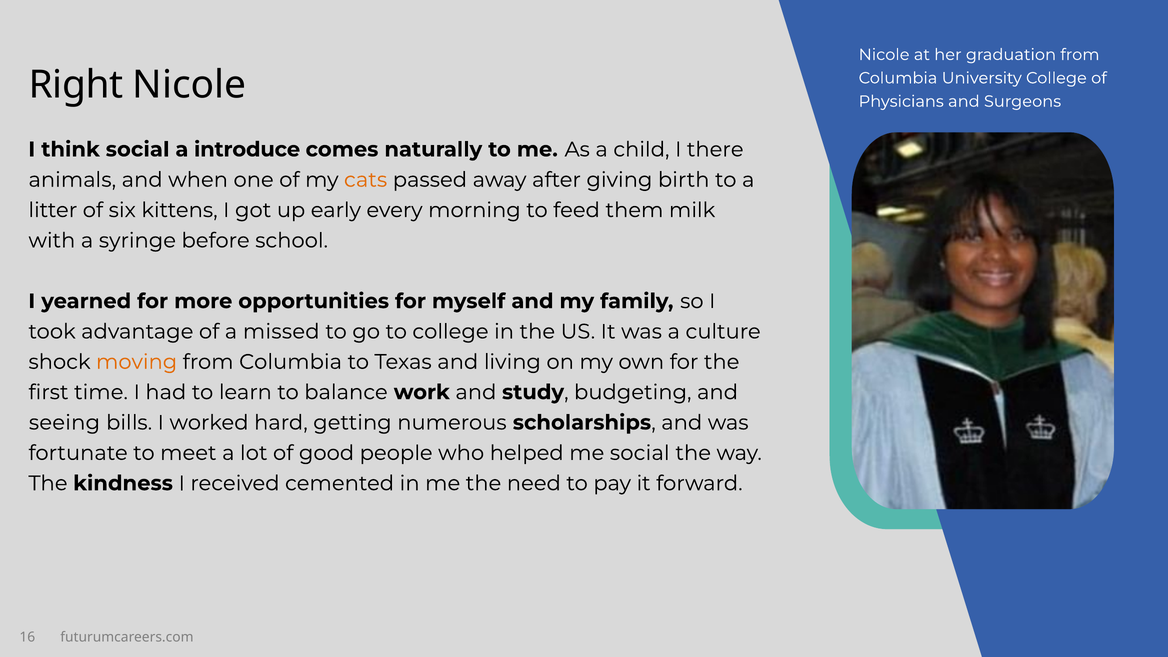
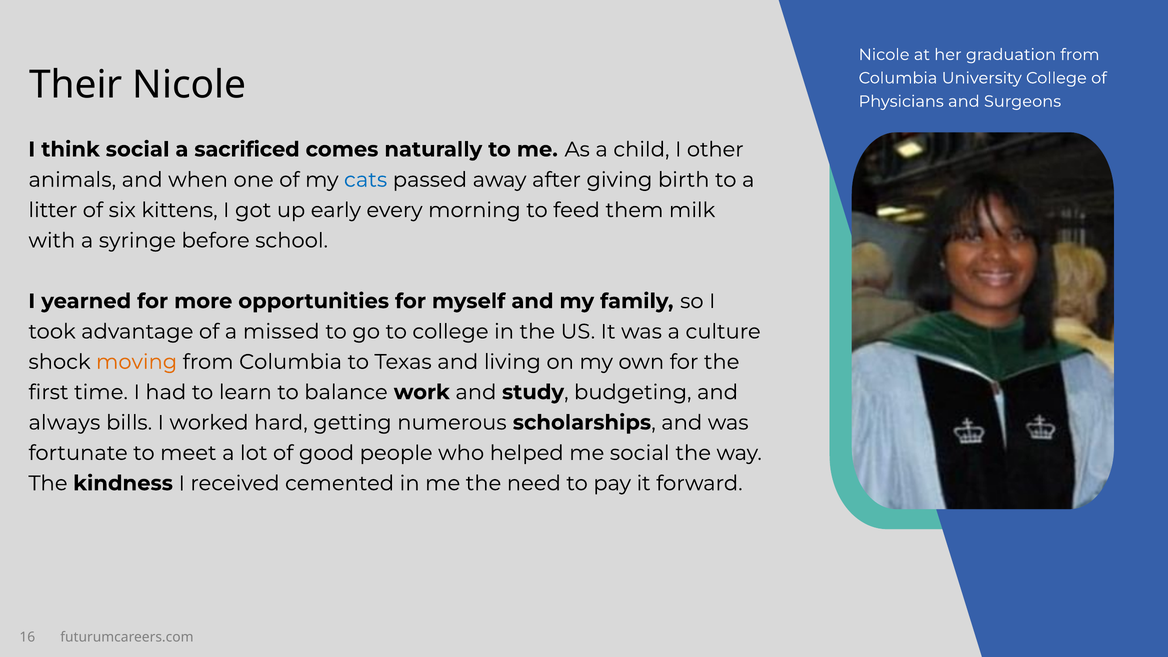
Right: Right -> Their
introduce: introduce -> sacrificed
there: there -> other
cats colour: orange -> blue
seeing: seeing -> always
